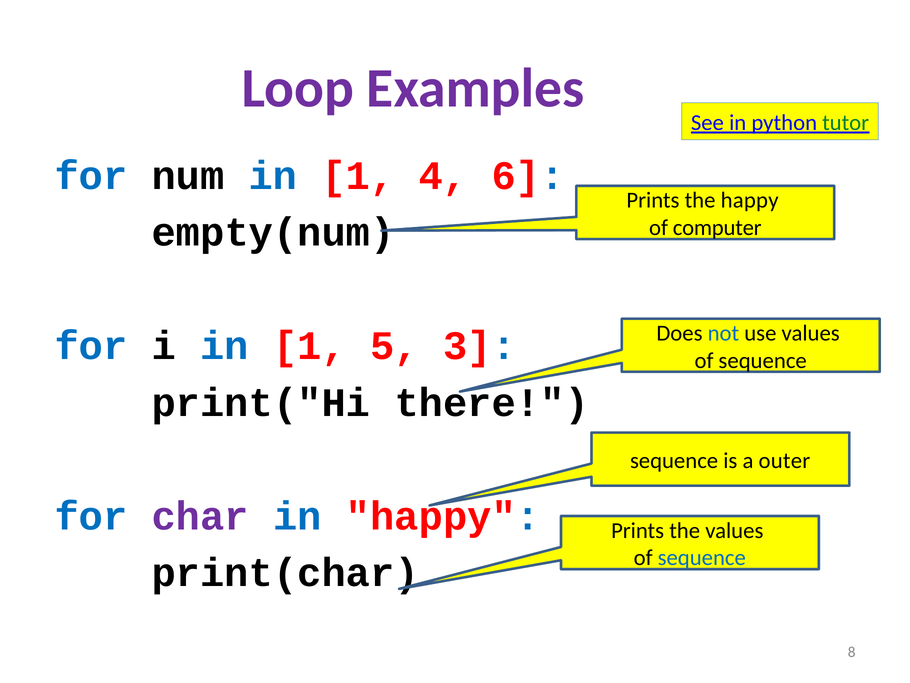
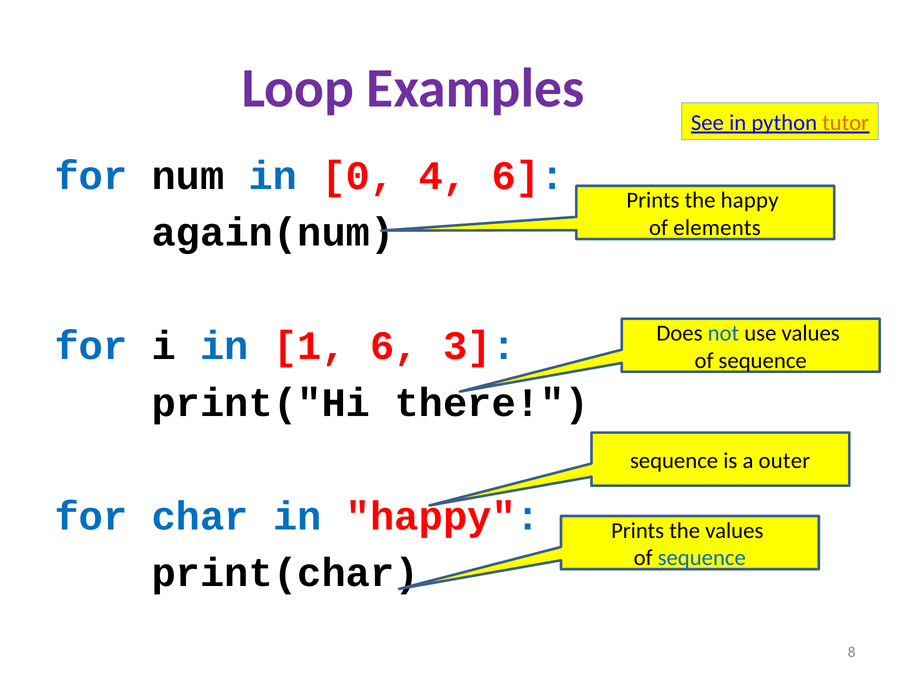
tutor colour: green -> orange
num in 1: 1 -> 0
empty(num: empty(num -> again(num
computer: computer -> elements
1 5: 5 -> 6
char colour: purple -> blue
